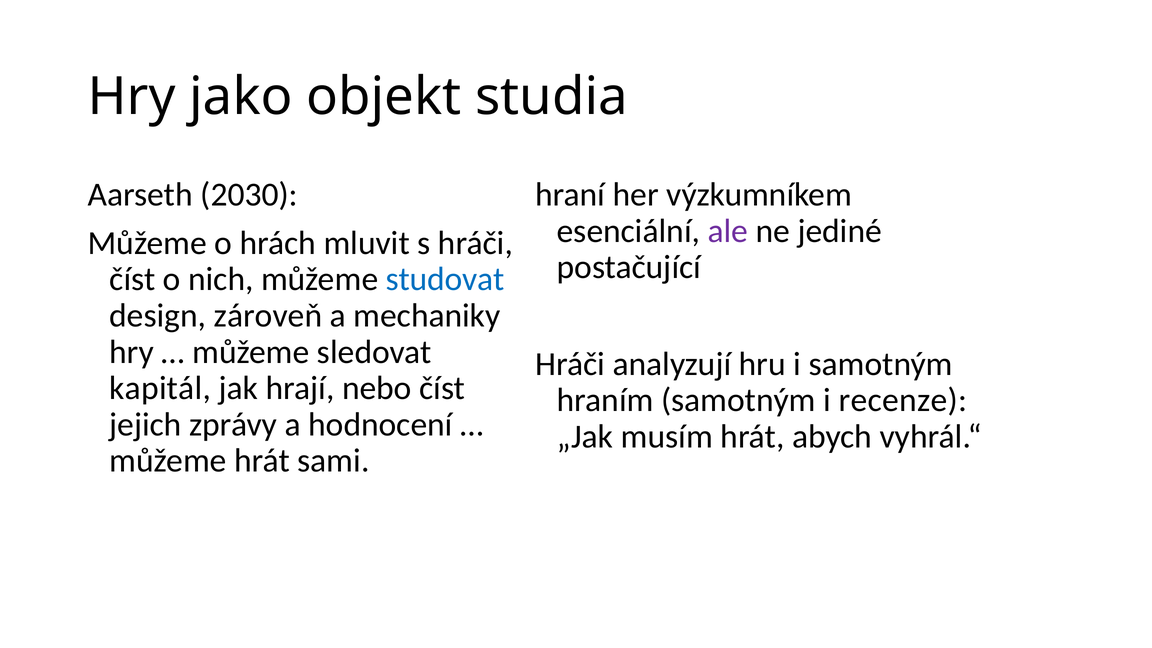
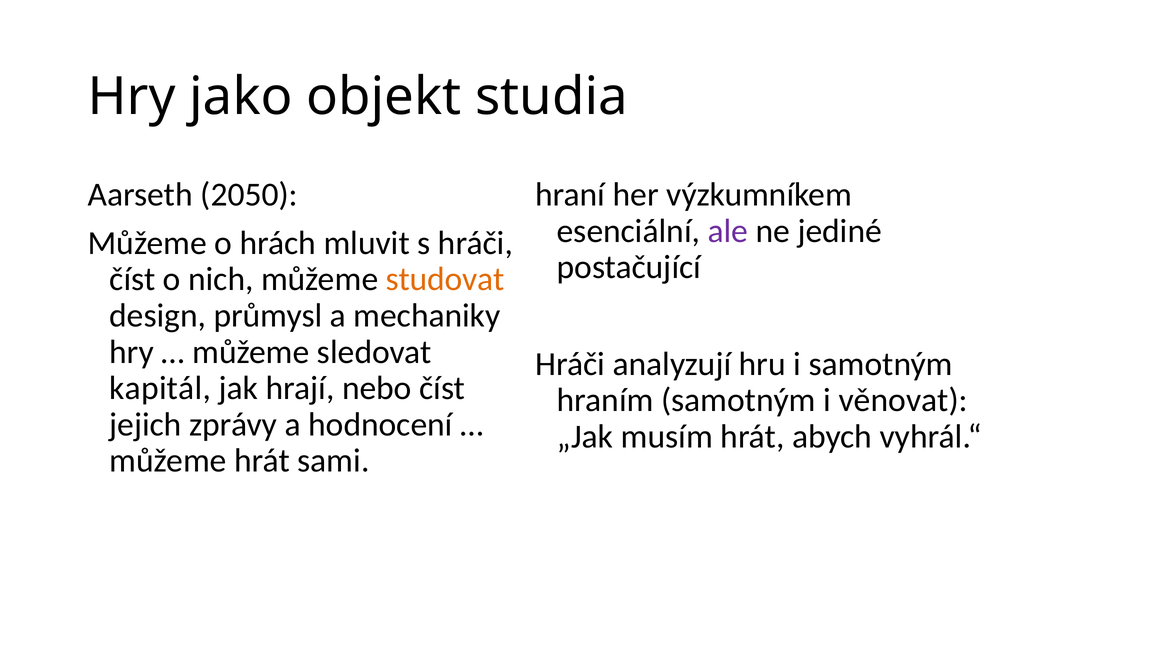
2030: 2030 -> 2050
studovat colour: blue -> orange
zároveň: zároveň -> průmysl
recenze: recenze -> věnovat
